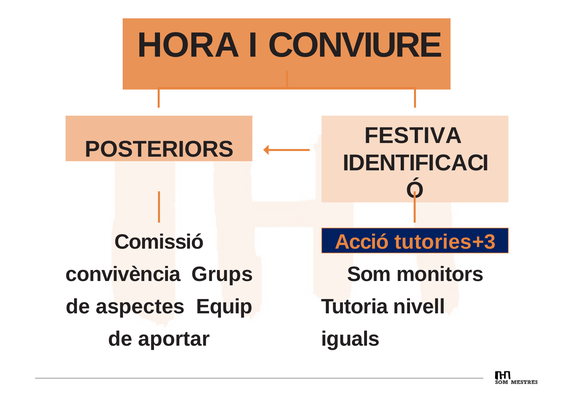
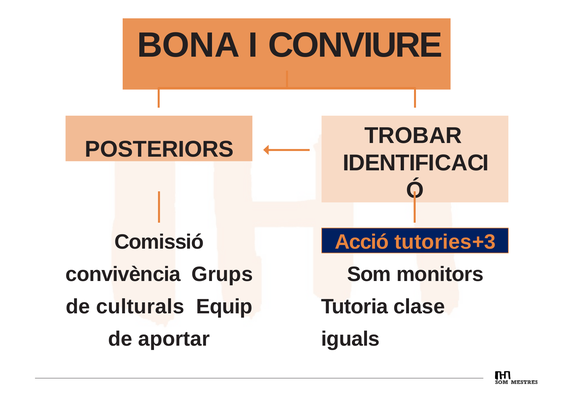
HORA: HORA -> BONA
FESTIVA: FESTIVA -> TROBAR
aspectes: aspectes -> culturals
nivell: nivell -> clase
